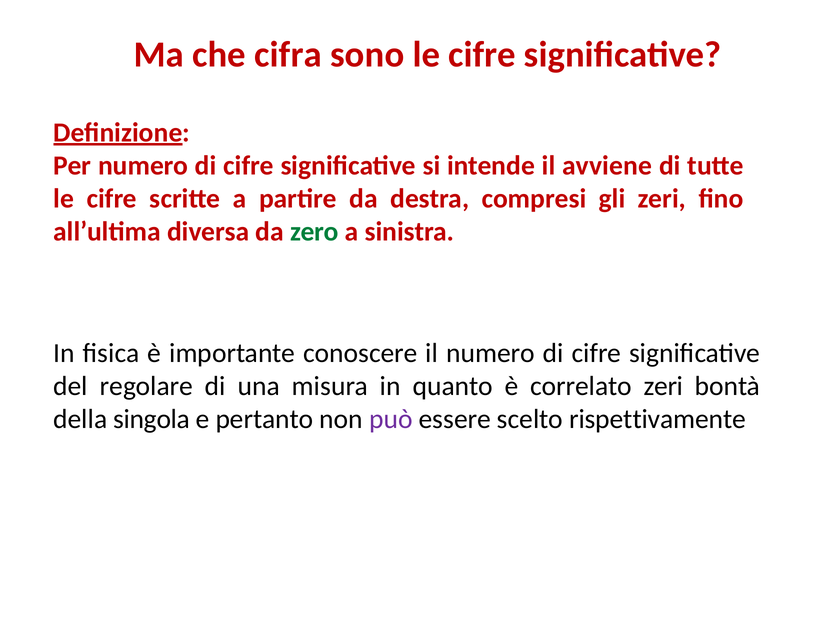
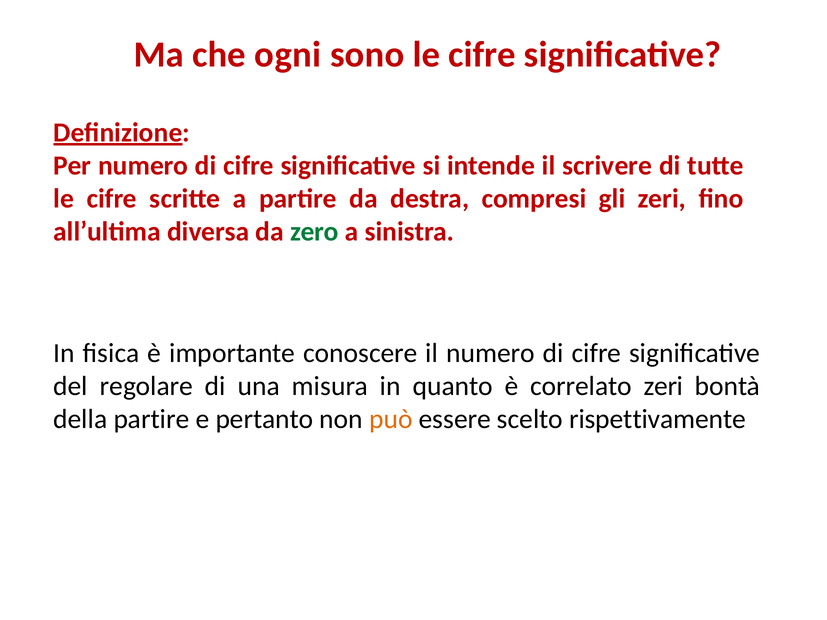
cifra: cifra -> ogni
avviene: avviene -> scrivere
della singola: singola -> partire
può colour: purple -> orange
